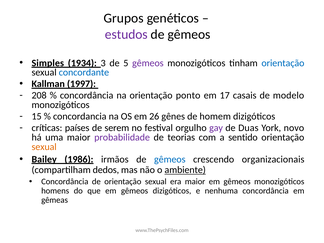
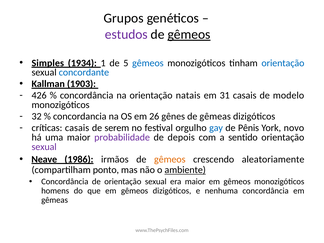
gêmeos at (189, 34) underline: none -> present
3: 3 -> 1
gêmeos at (148, 63) colour: purple -> blue
1997: 1997 -> 1903
208: 208 -> 426
ponto: ponto -> natais
17: 17 -> 31
15: 15 -> 32
de homem: homem -> gêmeas
críticas países: países -> casais
gay colour: purple -> blue
Duas: Duas -> Pênis
teorias: teorias -> depois
sexual at (44, 147) colour: orange -> purple
Bailey: Bailey -> Neave
gêmeos at (170, 159) colour: blue -> orange
organizacionais: organizacionais -> aleatoriamente
dedos: dedos -> ponto
